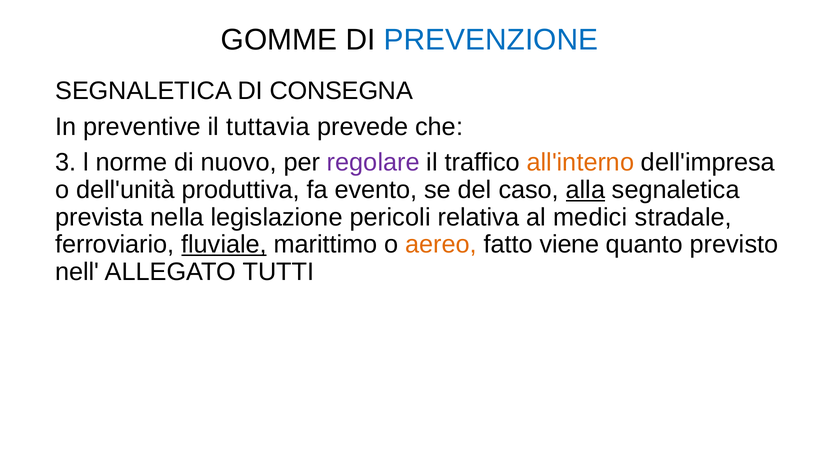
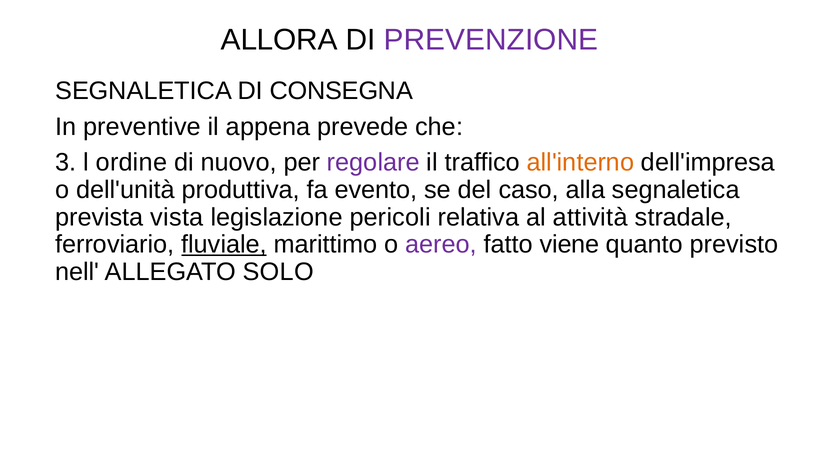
GOMME: GOMME -> ALLORA
PREVENZIONE colour: blue -> purple
tuttavia: tuttavia -> appena
norme: norme -> ordine
alla underline: present -> none
nella: nella -> vista
medici: medici -> attività
aereo colour: orange -> purple
TUTTI: TUTTI -> SOLO
